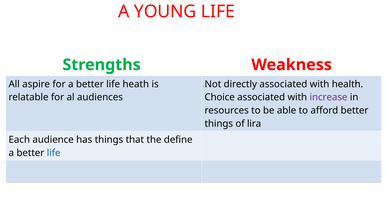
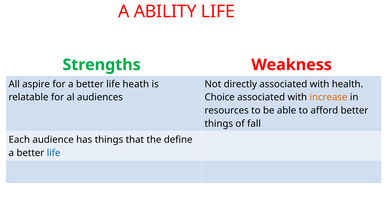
YOUNG: YOUNG -> ABILITY
increase colour: purple -> orange
lira: lira -> fall
